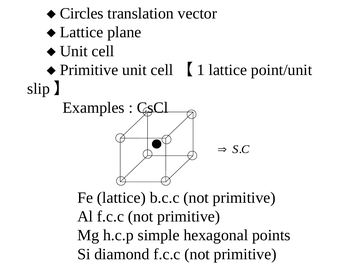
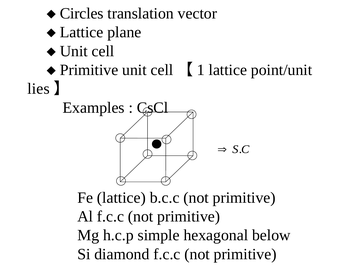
slip: slip -> lies
points: points -> below
